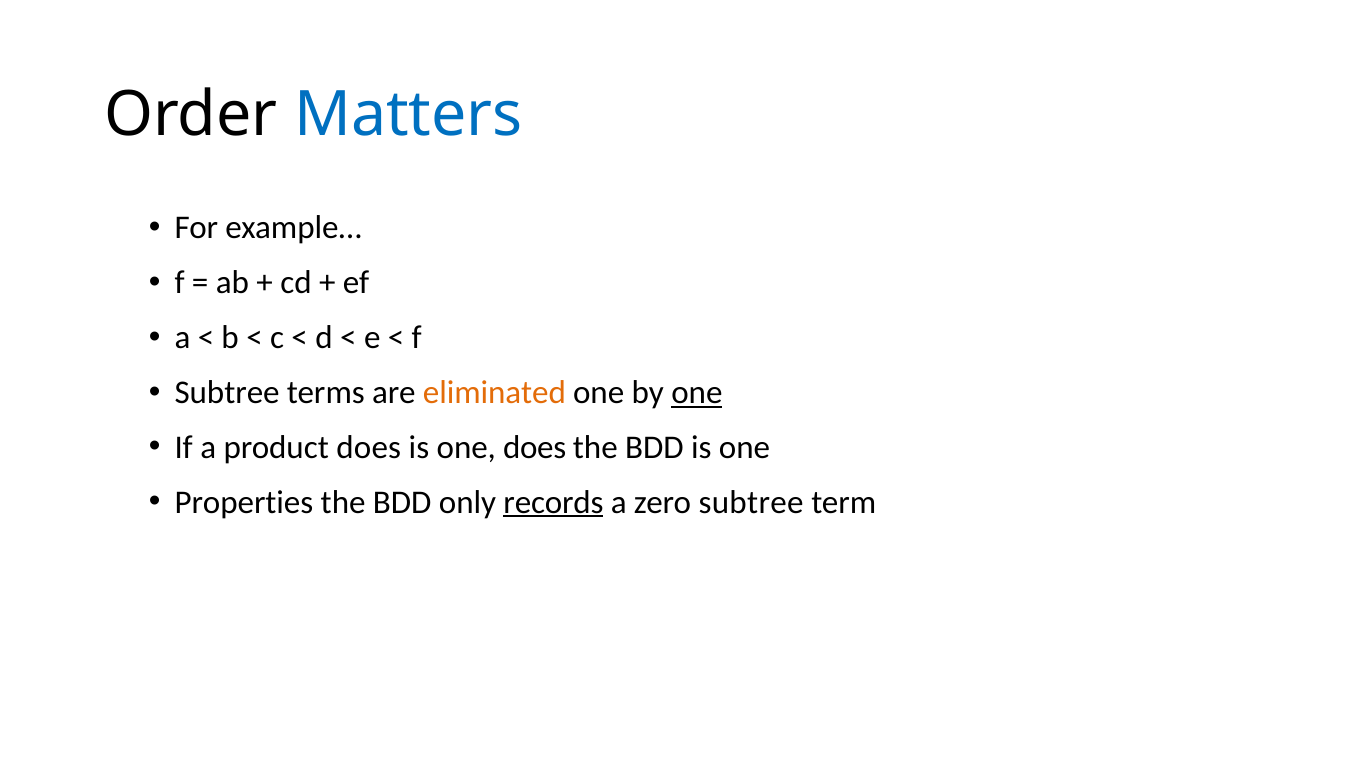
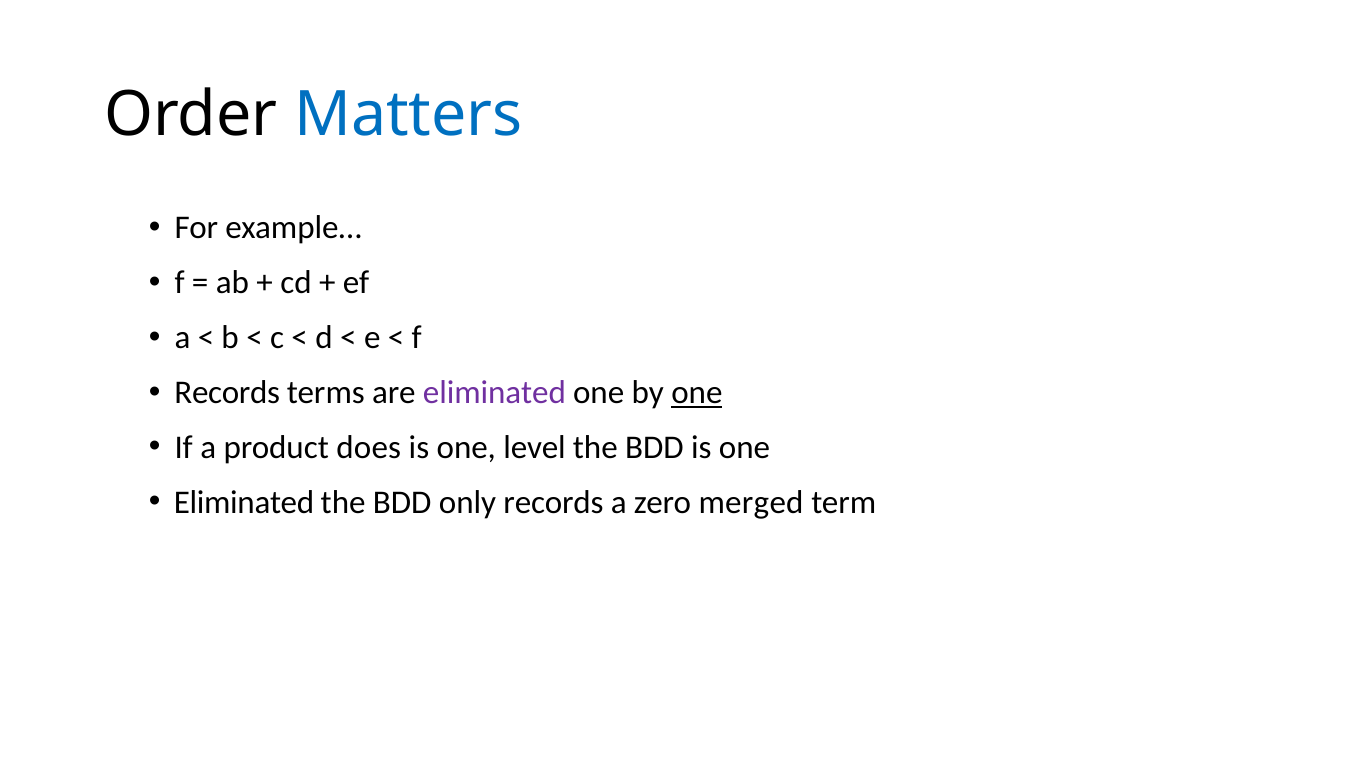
Subtree at (227, 392): Subtree -> Records
eliminated at (494, 392) colour: orange -> purple
one does: does -> level
Properties at (244, 502): Properties -> Eliminated
records at (554, 502) underline: present -> none
zero subtree: subtree -> merged
